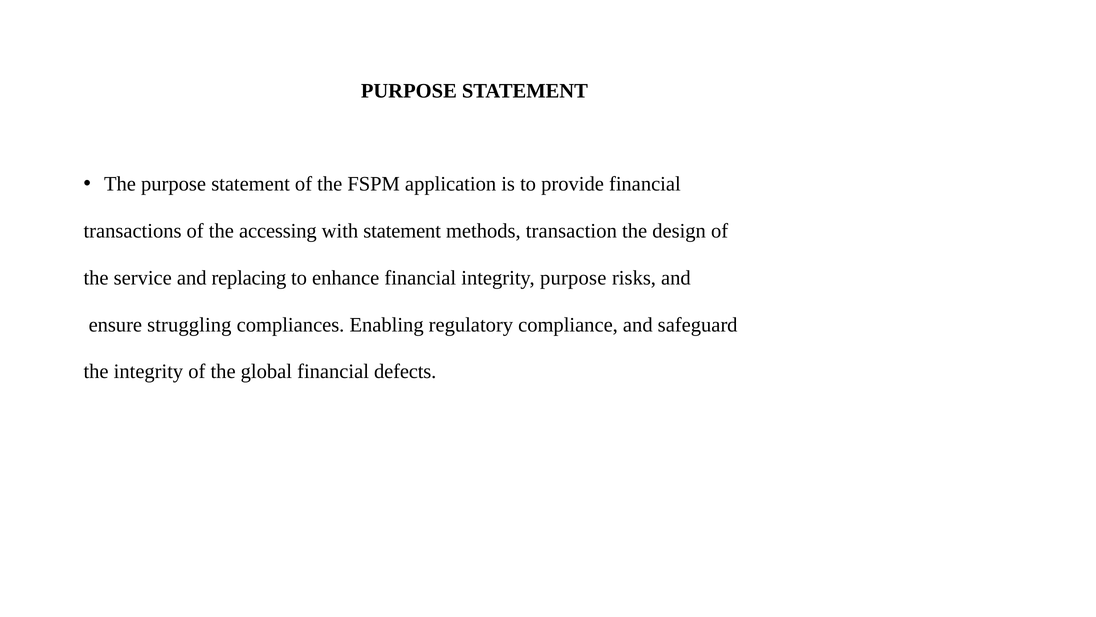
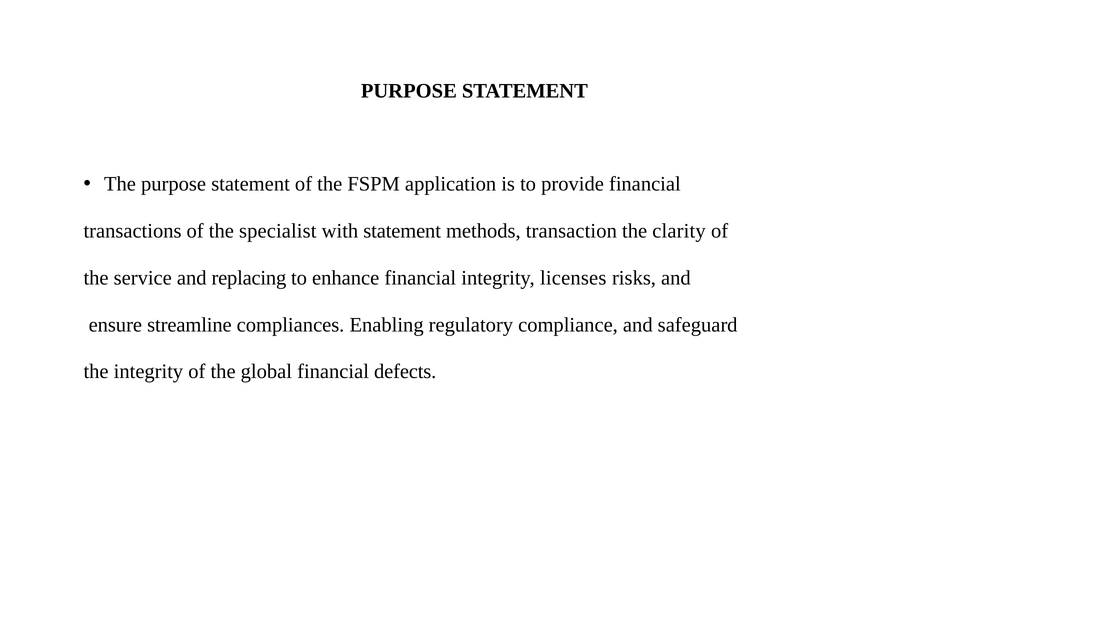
accessing: accessing -> specialist
design: design -> clarity
integrity purpose: purpose -> licenses
struggling: struggling -> streamline
